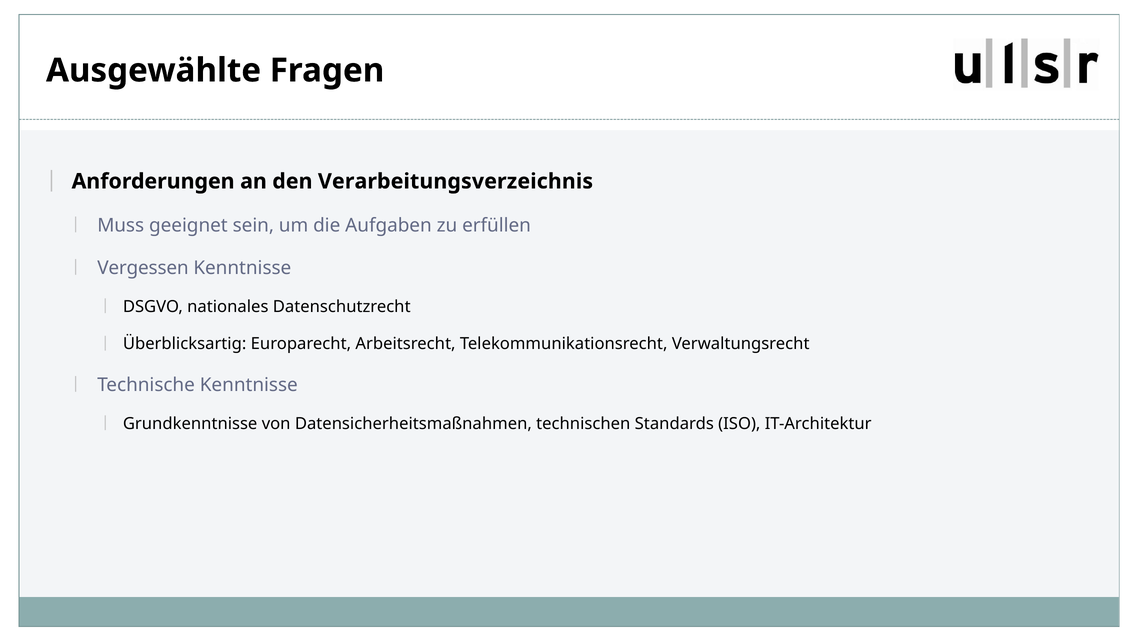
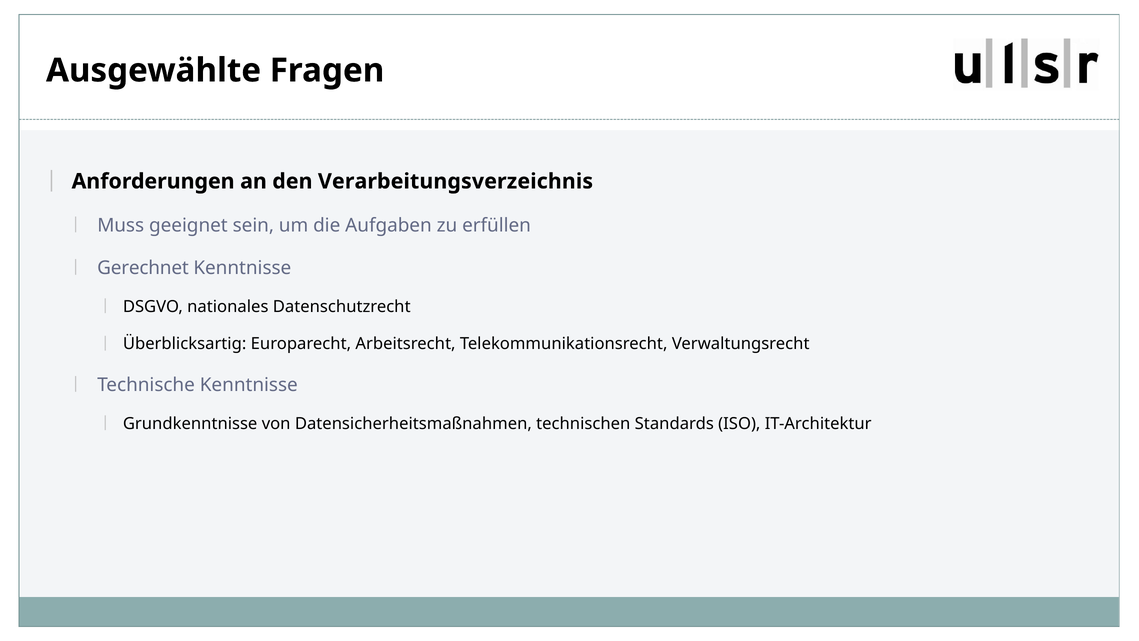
Vergessen: Vergessen -> Gerechnet
